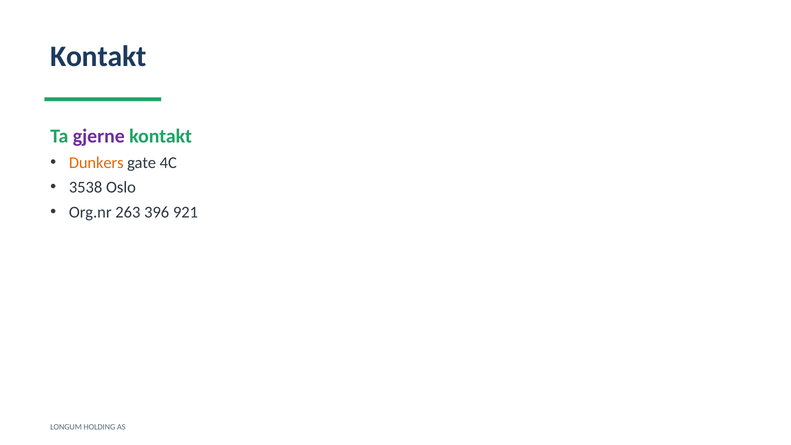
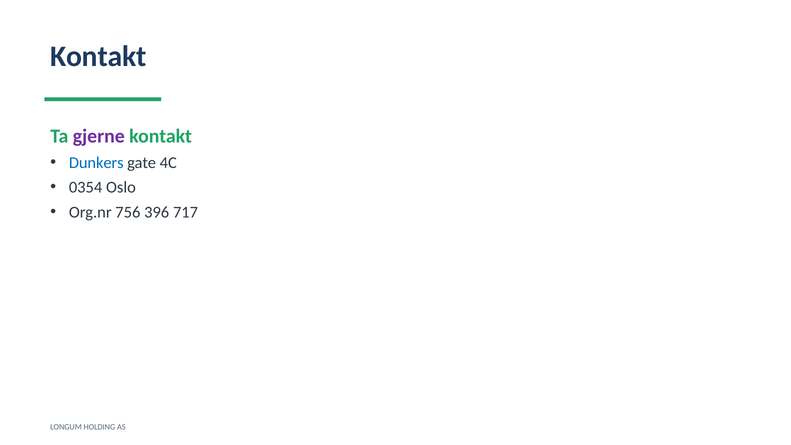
Dunkers colour: orange -> blue
3538: 3538 -> 0354
263: 263 -> 756
921: 921 -> 717
